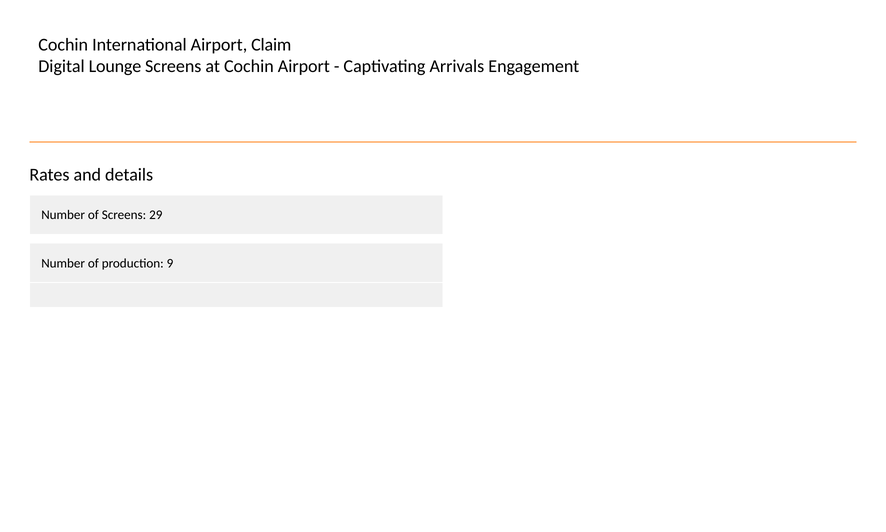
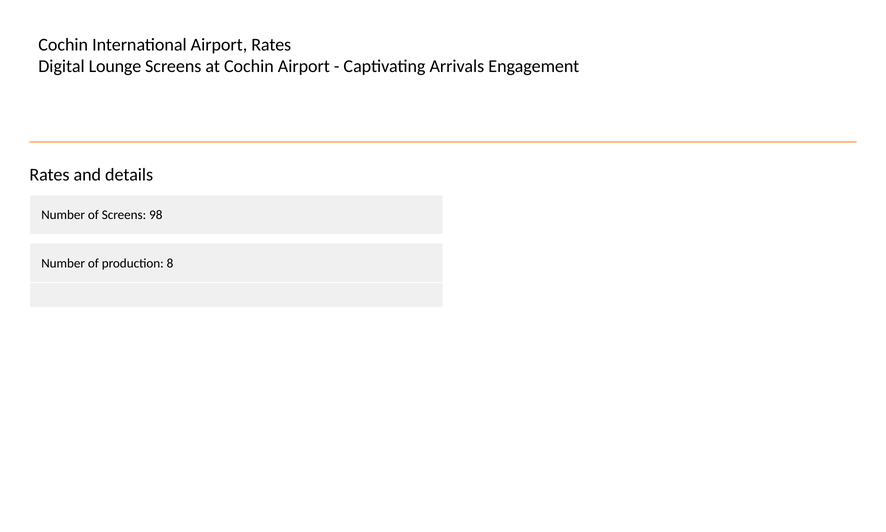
Airport Claim: Claim -> Rates
29: 29 -> 98
9: 9 -> 8
